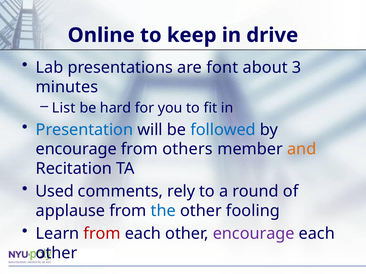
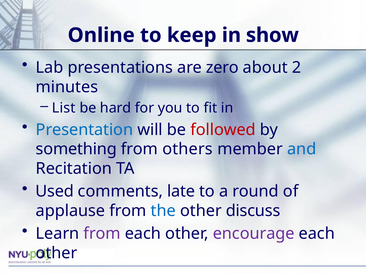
drive: drive -> show
font: font -> zero
3: 3 -> 2
followed colour: blue -> red
encourage at (76, 149): encourage -> something
and colour: orange -> blue
rely: rely -> late
fooling: fooling -> discuss
from at (102, 234) colour: red -> purple
